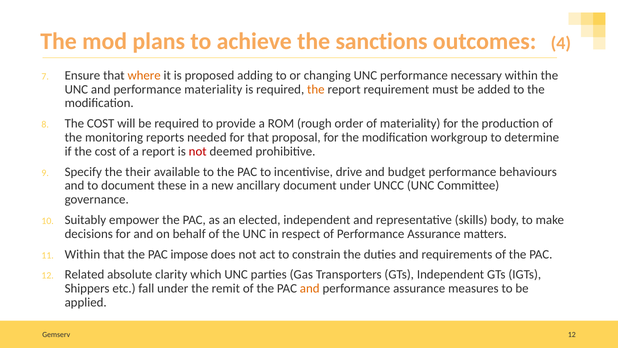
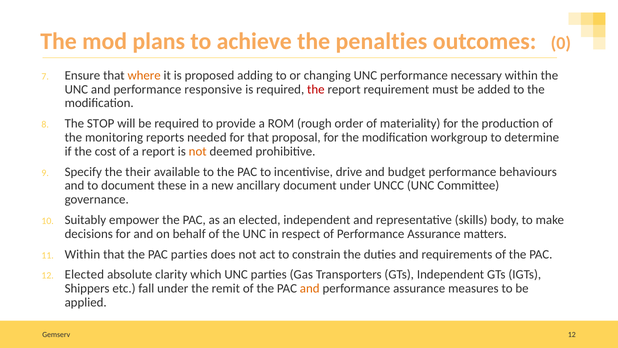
sanctions: sanctions -> penalties
4: 4 -> 0
performance materiality: materiality -> responsive
the at (316, 89) colour: orange -> red
COST at (101, 123): COST -> STOP
not at (198, 151) colour: red -> orange
PAC impose: impose -> parties
12 Related: Related -> Elected
